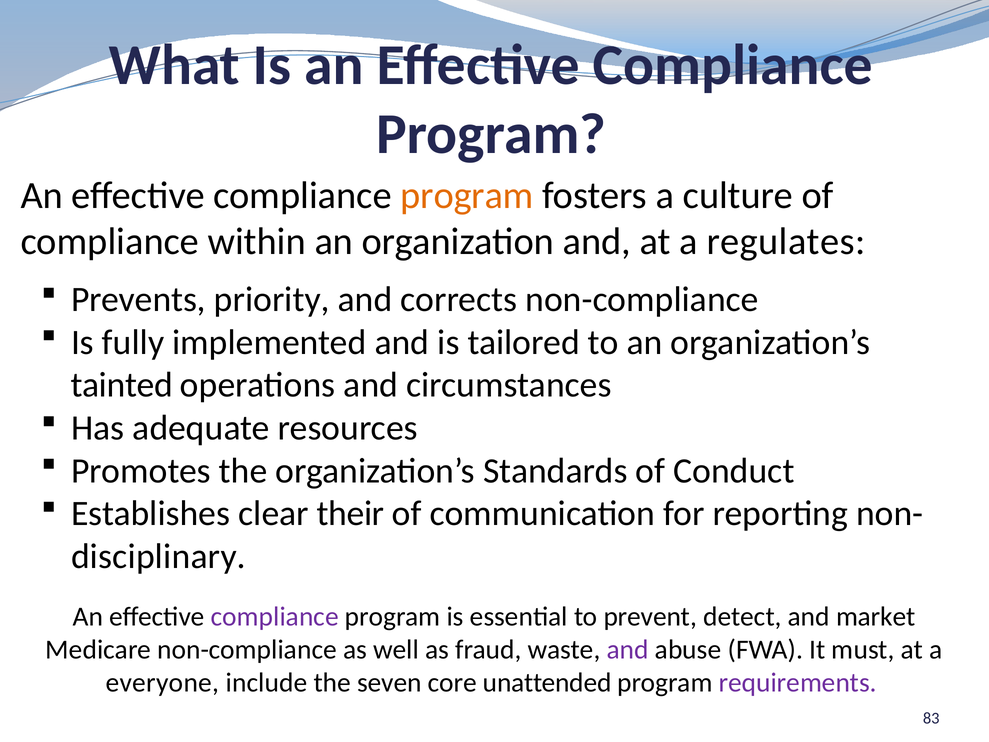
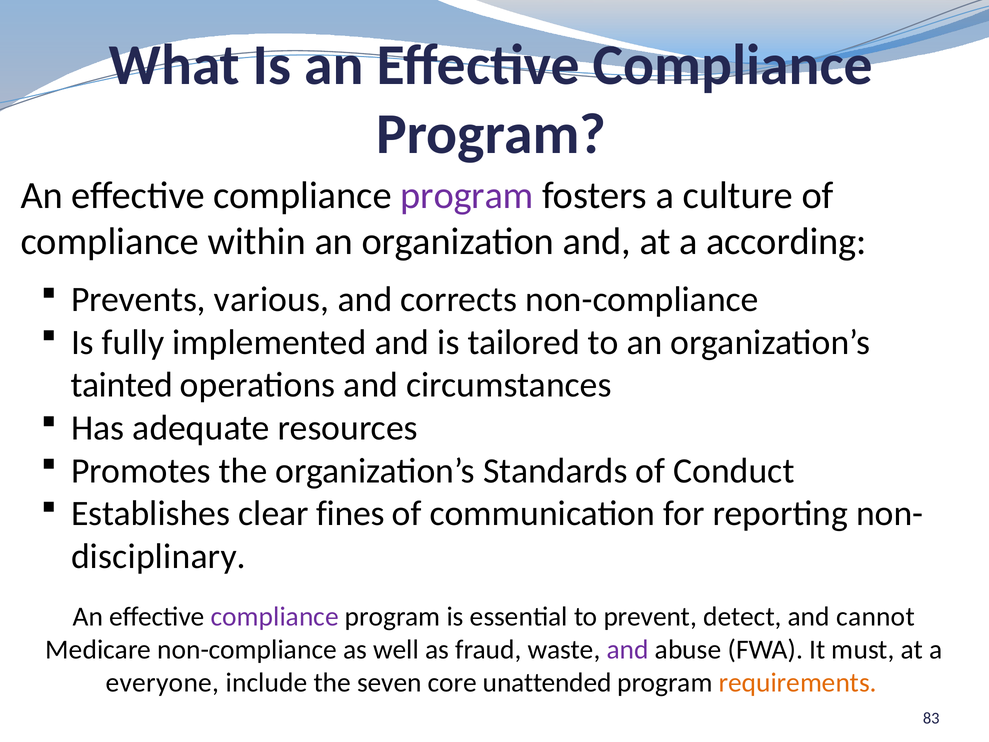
program at (467, 195) colour: orange -> purple
regulates: regulates -> according
priority: priority -> various
their: their -> fines
market: market -> cannot
requirements colour: purple -> orange
